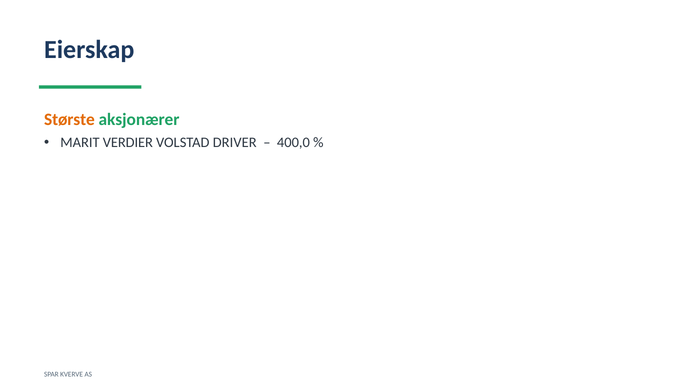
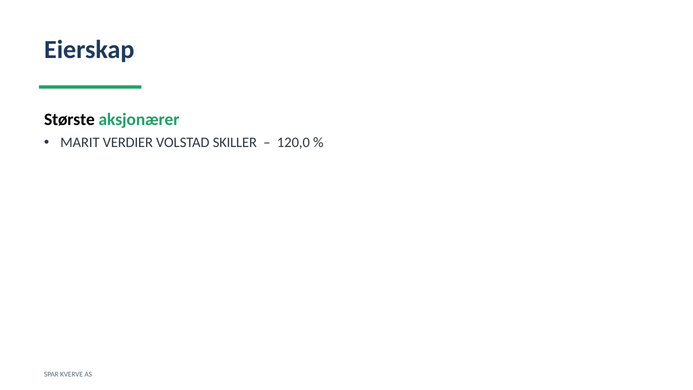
Største colour: orange -> black
DRIVER: DRIVER -> SKILLER
400,0: 400,0 -> 120,0
